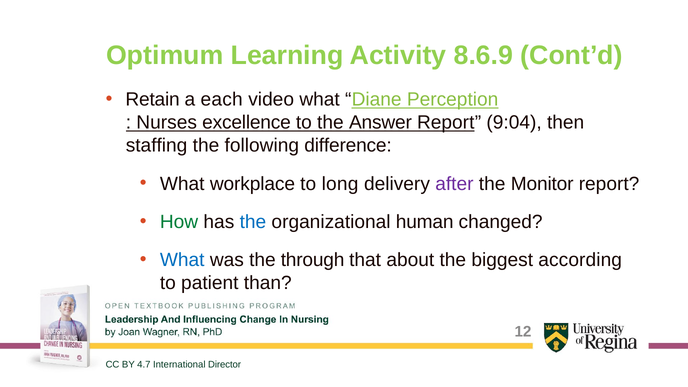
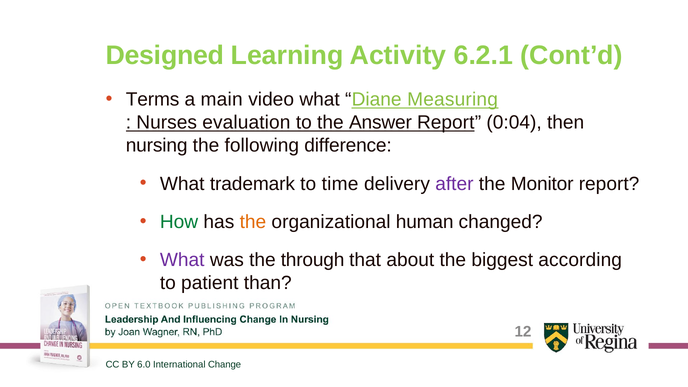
Optimum: Optimum -> Designed
8.6.9: 8.6.9 -> 6.2.1
Retain: Retain -> Terms
each: each -> main
Perception: Perception -> Measuring
excellence: excellence -> evaluation
9:04: 9:04 -> 0:04
staffing: staffing -> nursing
workplace: workplace -> trademark
long: long -> time
the at (253, 222) colour: blue -> orange
What at (182, 260) colour: blue -> purple
4.7: 4.7 -> 6.0
Director: Director -> Change
